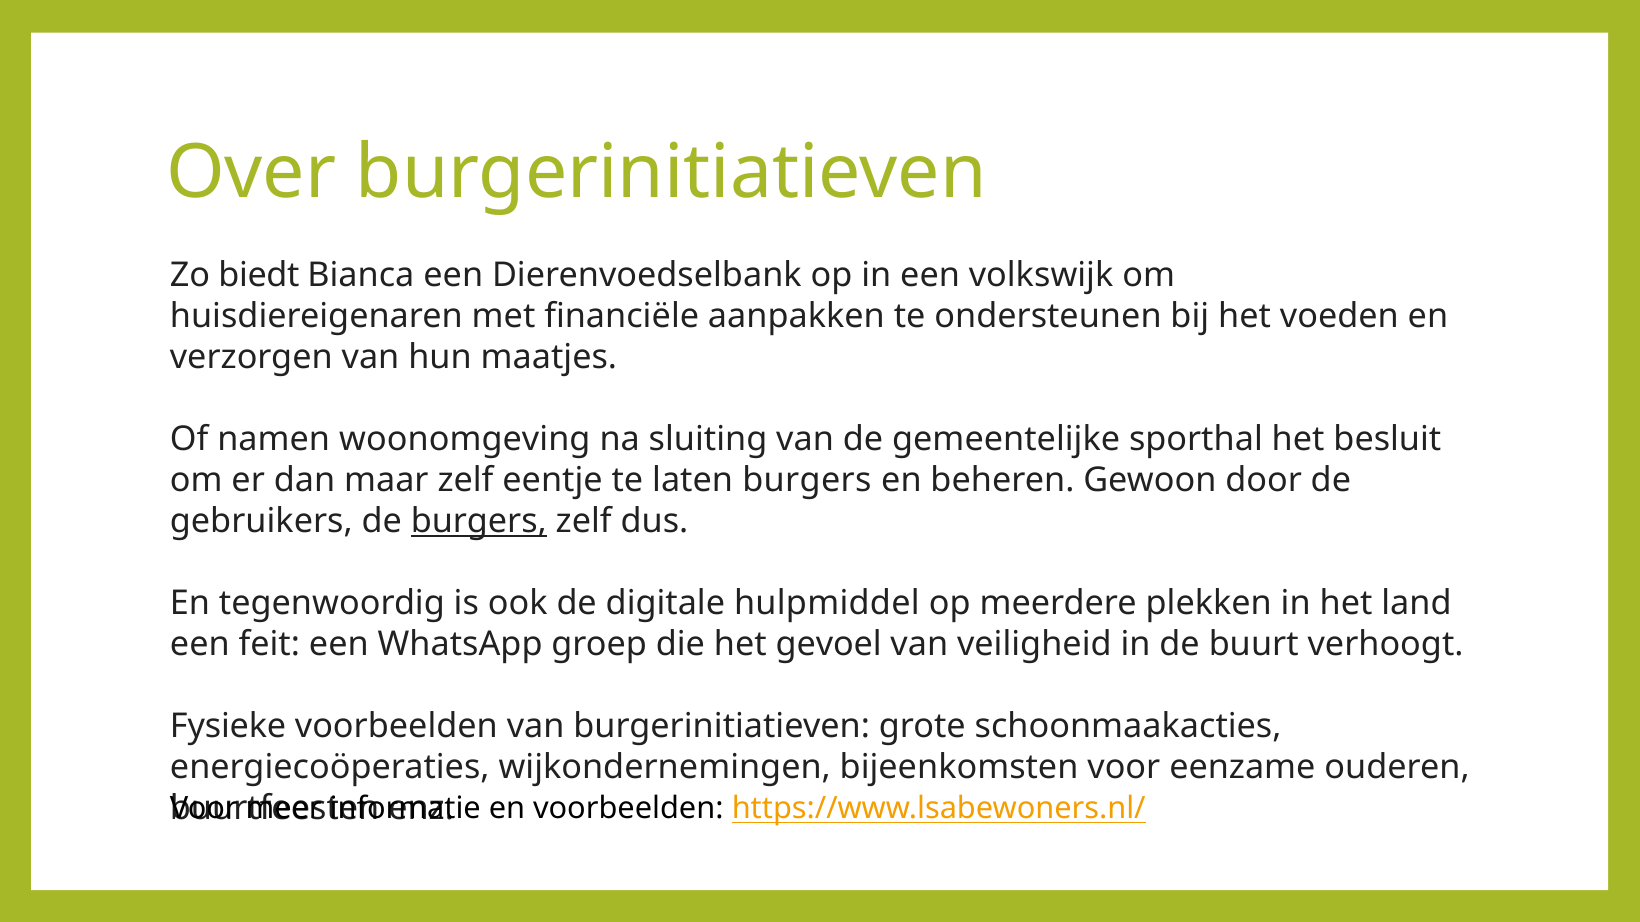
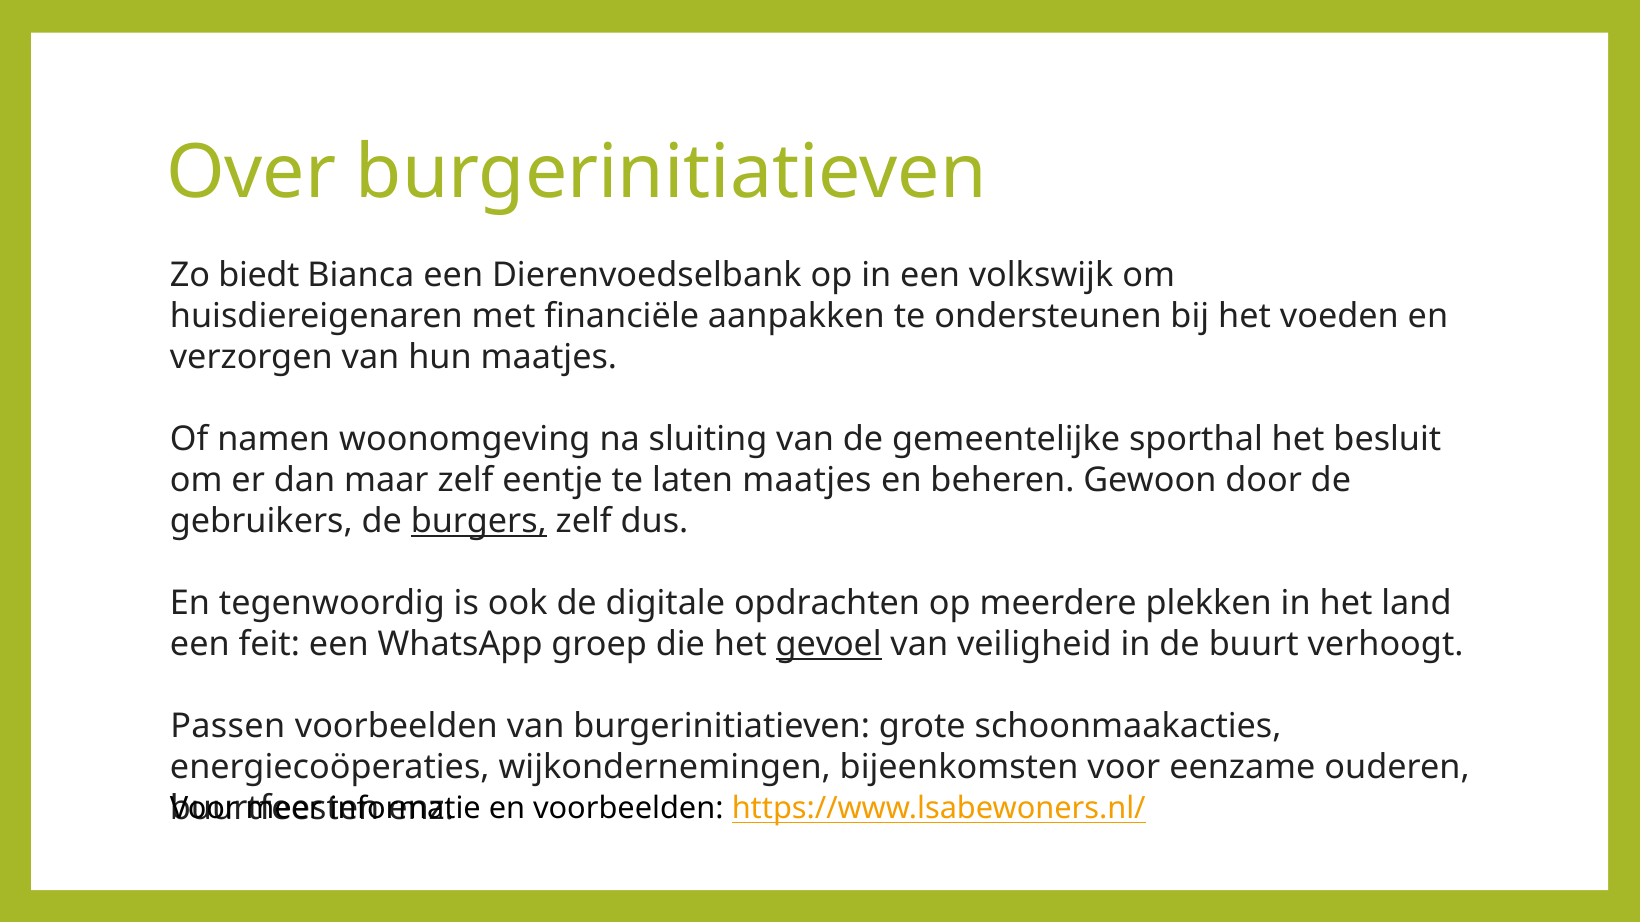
laten burgers: burgers -> maatjes
hulpmiddel: hulpmiddel -> opdrachten
gevoel underline: none -> present
Fysieke: Fysieke -> Passen
